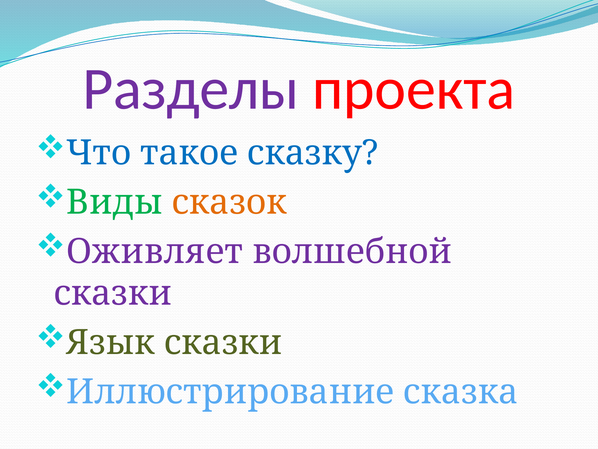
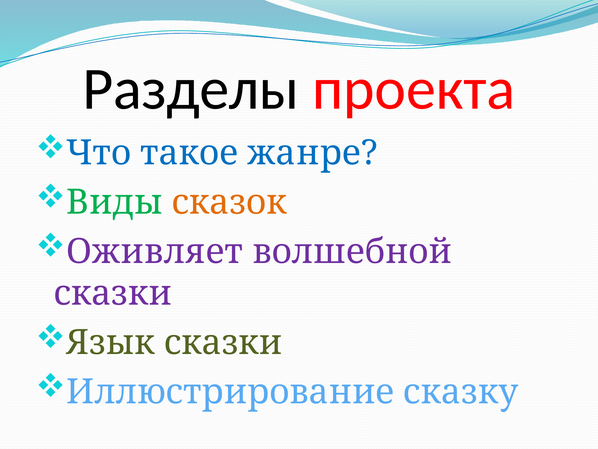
Разделы colour: purple -> black
сказку: сказку -> жанре
сказка: сказка -> сказку
